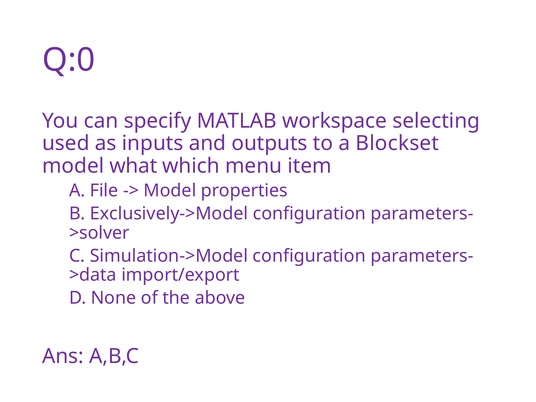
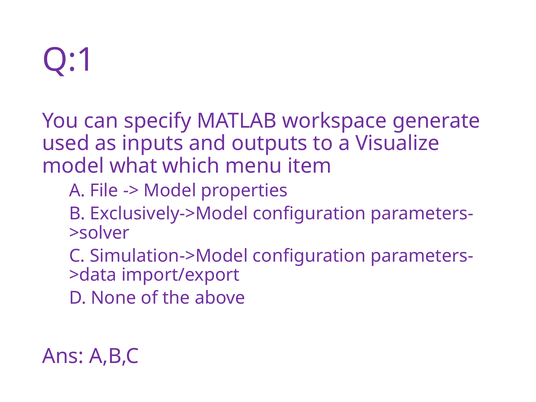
Q:0: Q:0 -> Q:1
selecting: selecting -> generate
Blockset: Blockset -> Visualize
